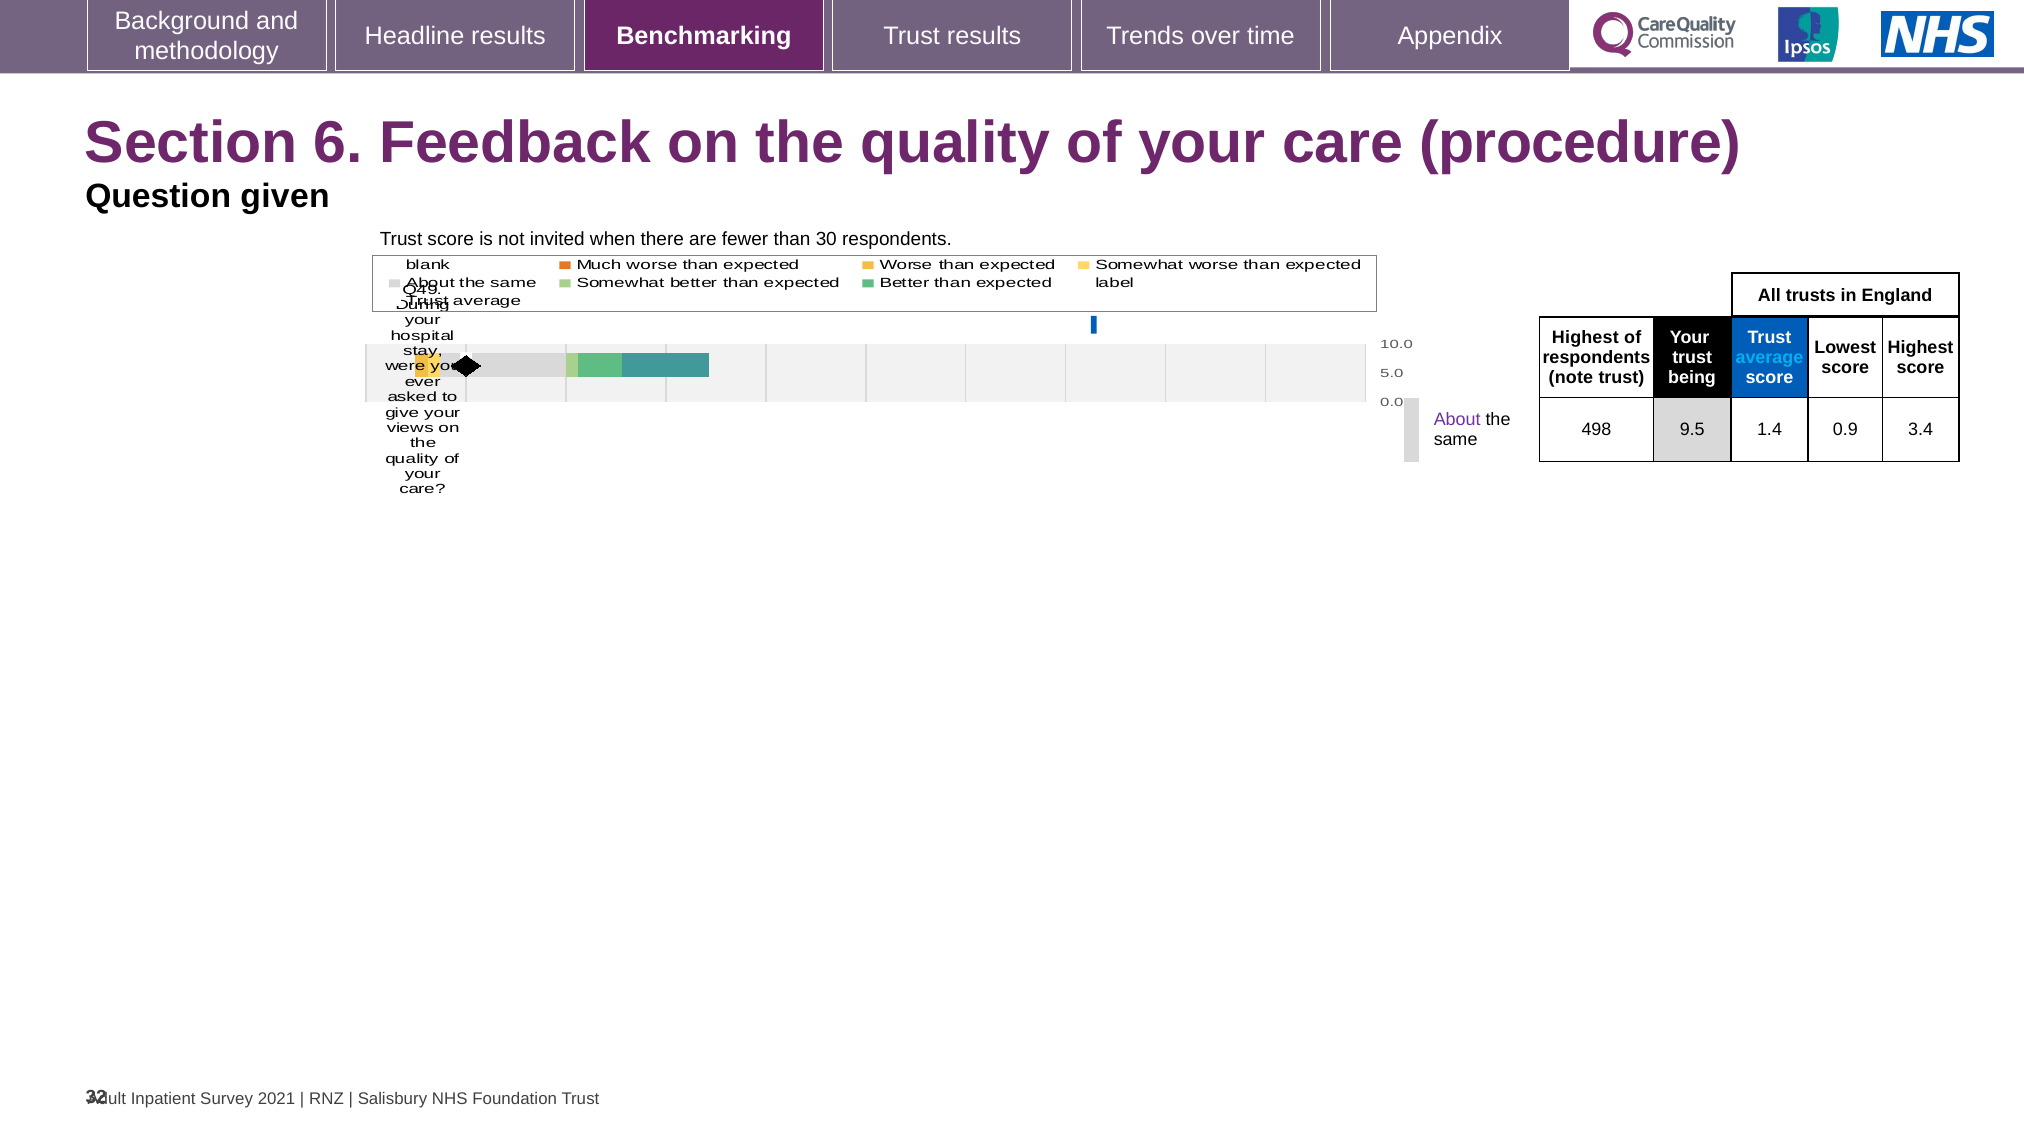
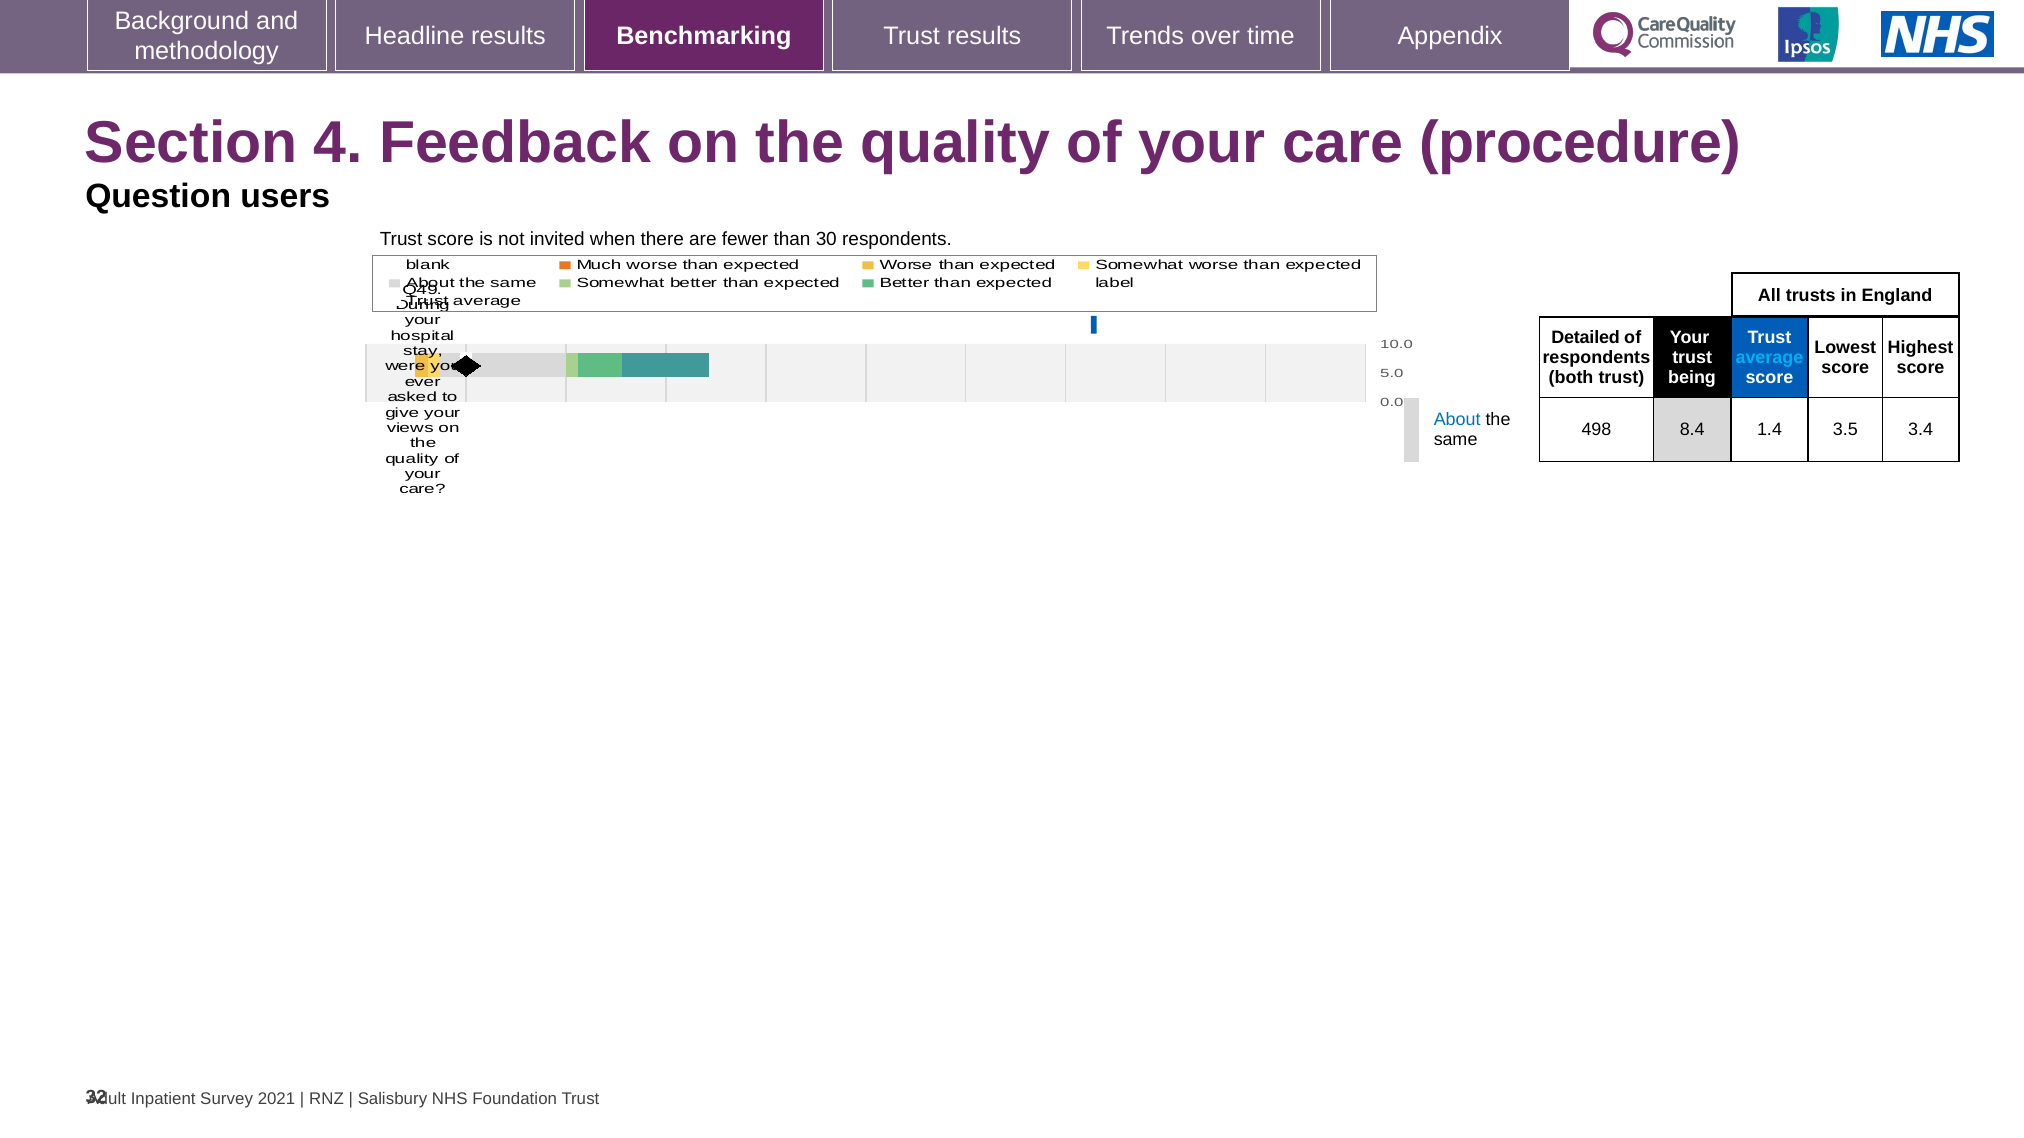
6: 6 -> 4
given: given -> users
Highest at (1585, 338): Highest -> Detailed
note: note -> both
About at (1457, 420) colour: purple -> blue
9.5: 9.5 -> 8.4
0.9: 0.9 -> 3.5
